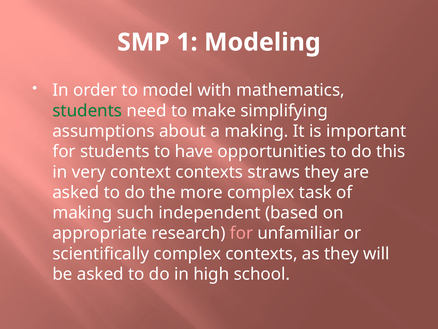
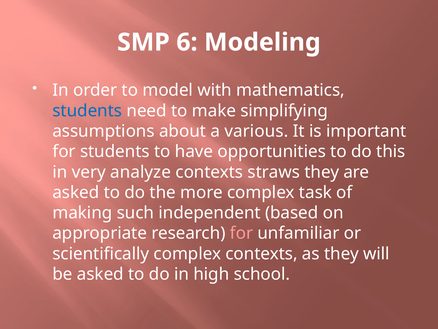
1: 1 -> 6
students at (87, 111) colour: green -> blue
a making: making -> various
context: context -> analyze
